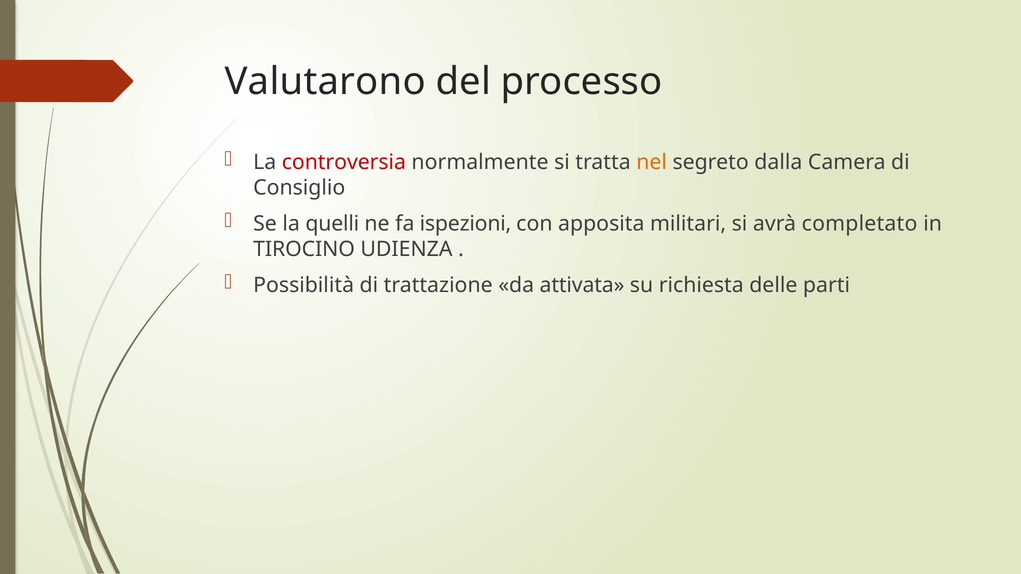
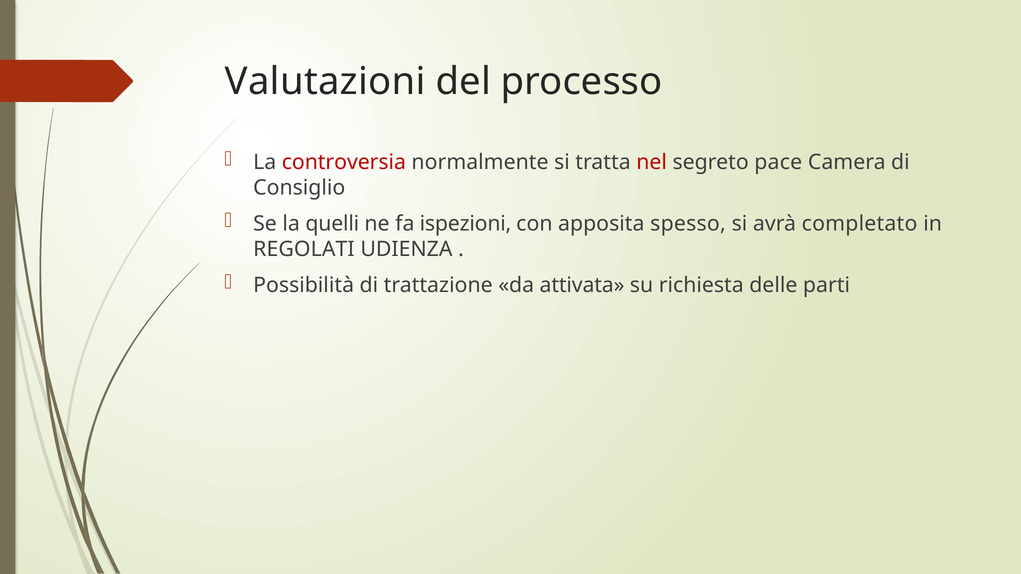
Valutarono: Valutarono -> Valutazioni
nel colour: orange -> red
dalla: dalla -> pace
militari: militari -> spesso
TIROCINO: TIROCINO -> REGOLATI
